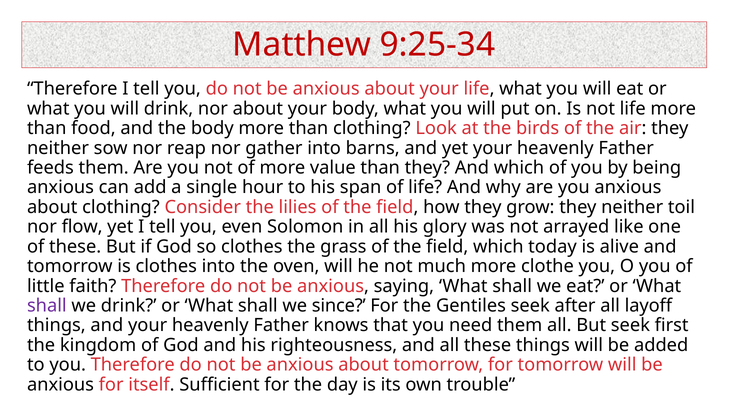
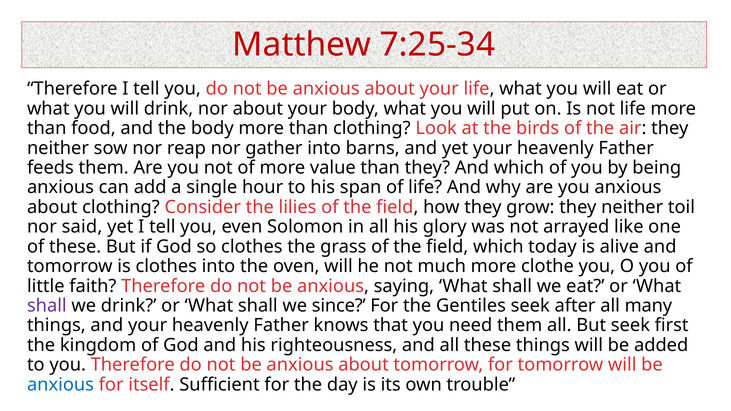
9:25-34: 9:25-34 -> 7:25-34
flow: flow -> said
layoff: layoff -> many
anxious at (60, 385) colour: black -> blue
